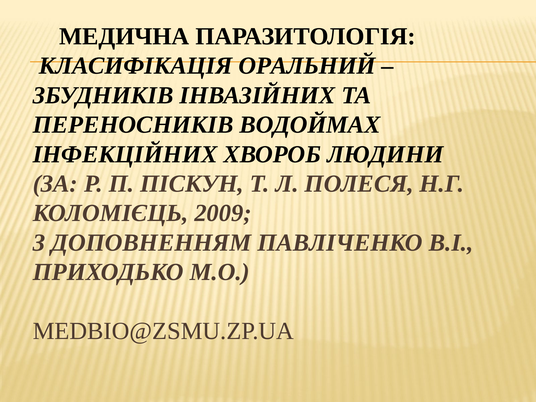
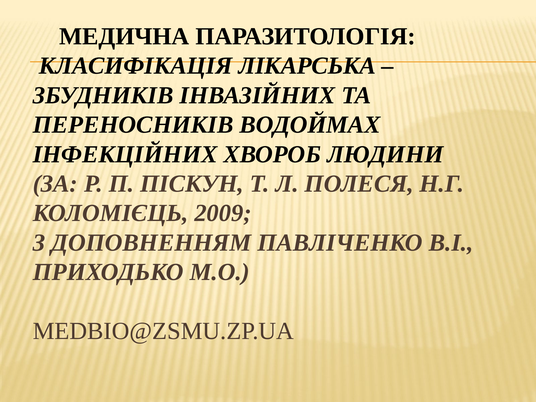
ОРАЛЬНИЙ: ОРАЛЬНИЙ -> ЛІКАРСЬКА
